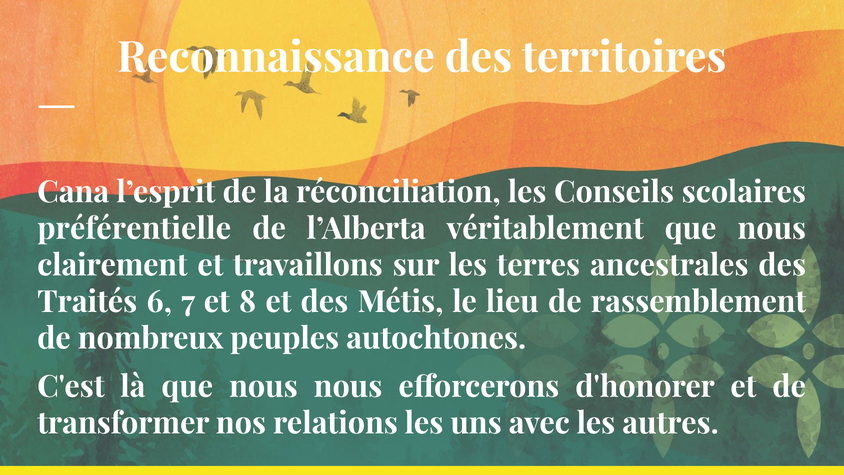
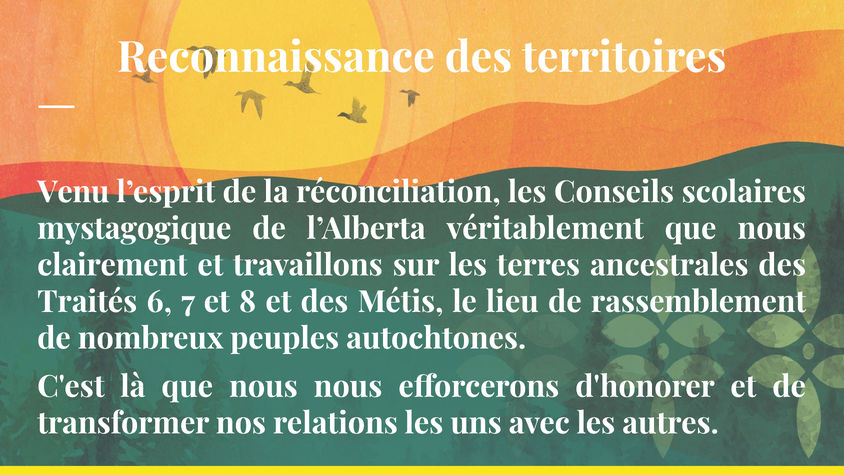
Cana: Cana -> Venu
préférentielle: préférentielle -> mystagogique
